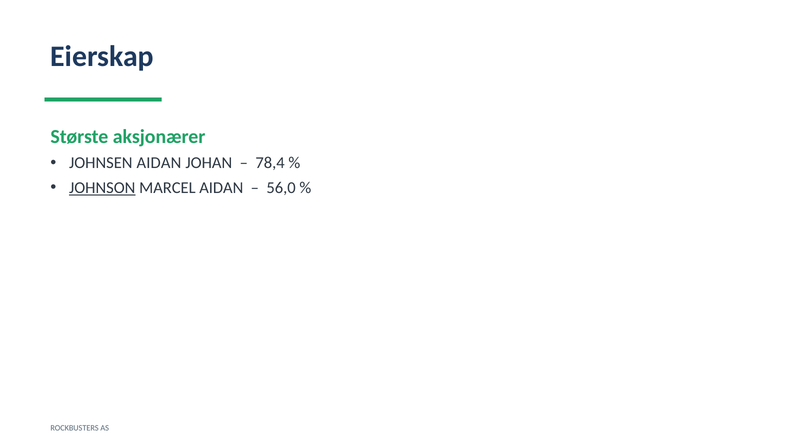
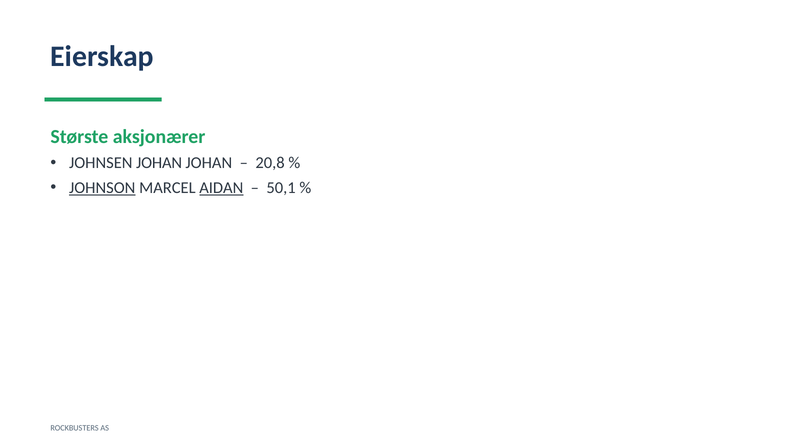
JOHNSEN AIDAN: AIDAN -> JOHAN
78,4: 78,4 -> 20,8
AIDAN at (221, 188) underline: none -> present
56,0: 56,0 -> 50,1
